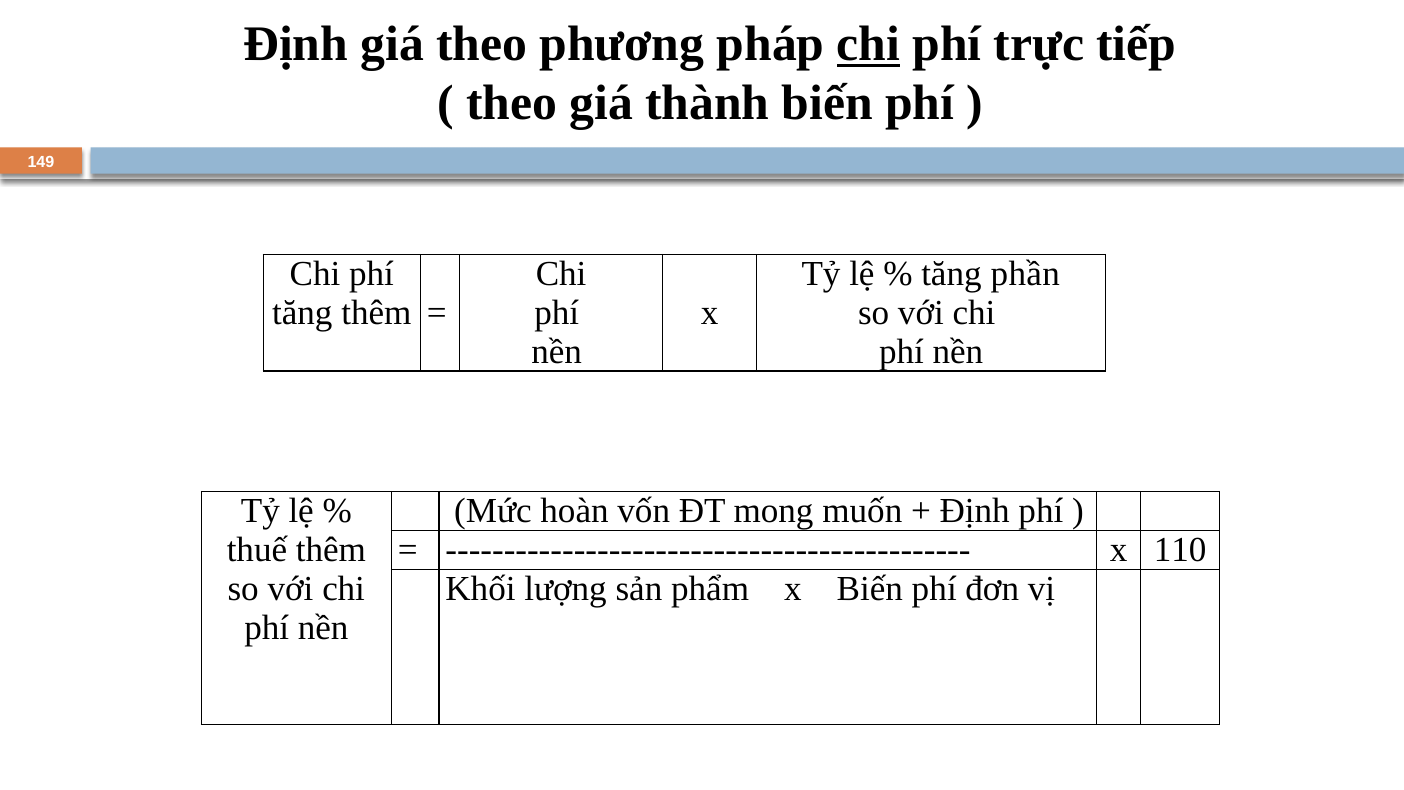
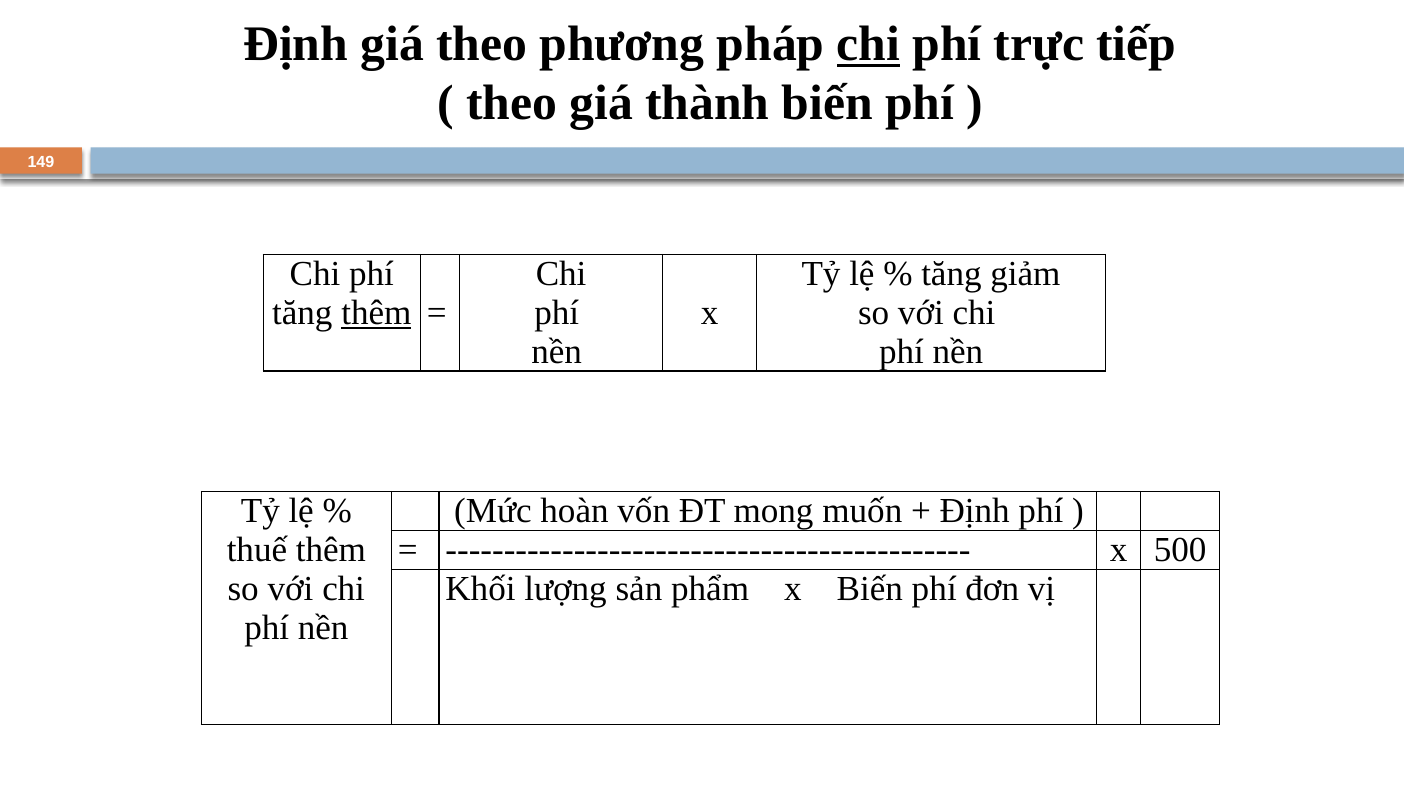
phần: phần -> giảm
thêm at (376, 313) underline: none -> present
110: 110 -> 500
